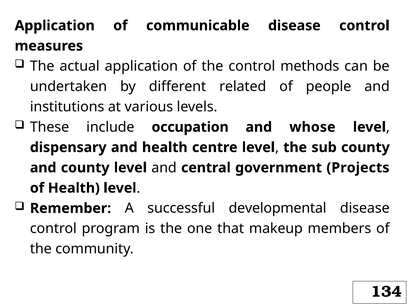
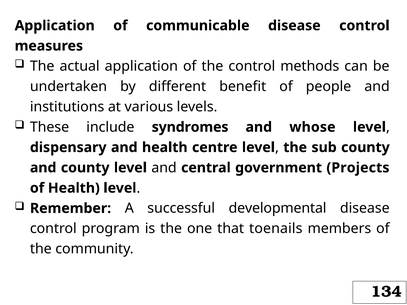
related: related -> benefit
occupation: occupation -> syndromes
makeup: makeup -> toenails
